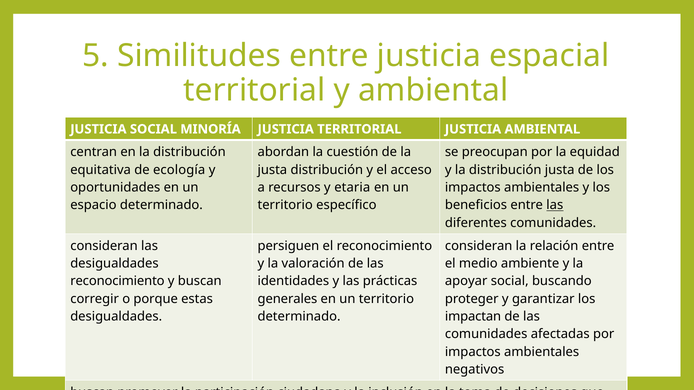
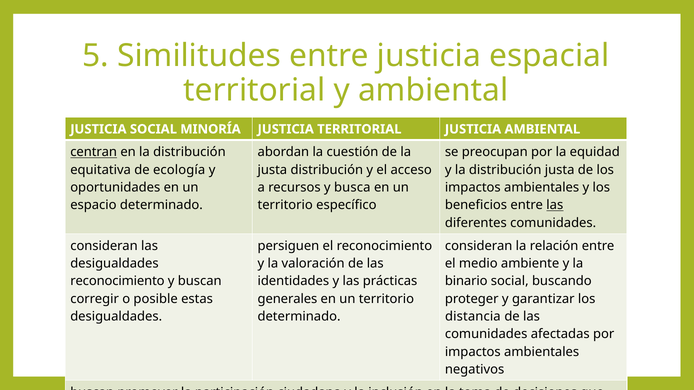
centran underline: none -> present
etaria: etaria -> busca
apoyar: apoyar -> binario
porque: porque -> posible
impactan: impactan -> distancia
